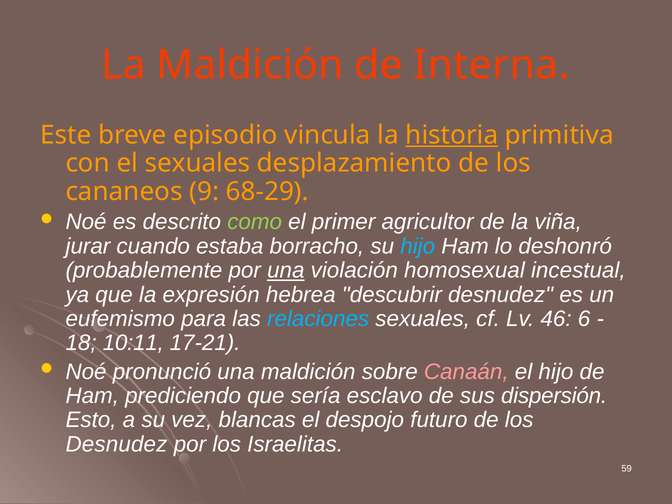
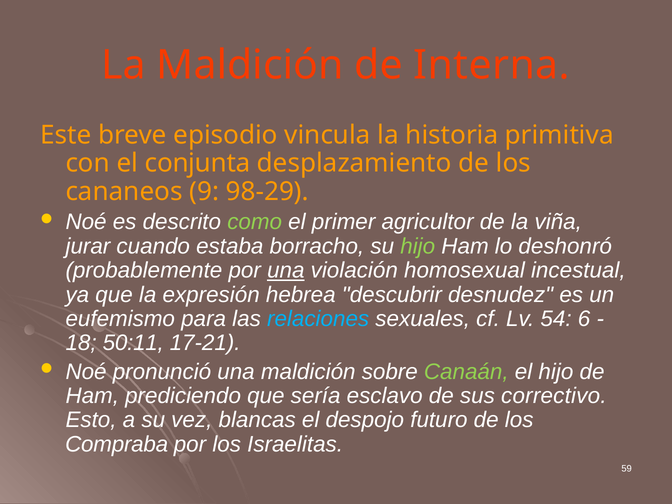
historia underline: present -> none
el sexuales: sexuales -> conjunta
68-29: 68-29 -> 98-29
hijo at (418, 246) colour: light blue -> light green
46: 46 -> 54
10:11: 10:11 -> 50:11
Canaán colour: pink -> light green
dispersión: dispersión -> correctivo
Desnudez at (116, 444): Desnudez -> Compraba
